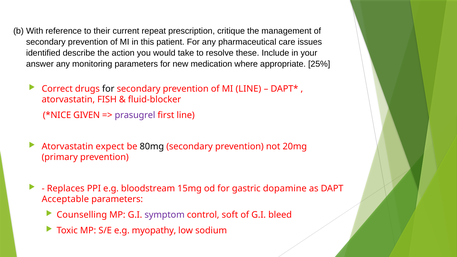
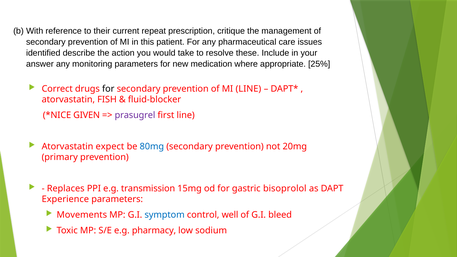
80mg colour: black -> blue
bloodstream: bloodstream -> transmission
dopamine: dopamine -> bisoprolol
Acceptable: Acceptable -> Experience
Counselling: Counselling -> Movements
symptom colour: purple -> blue
soft: soft -> well
myopathy: myopathy -> pharmacy
